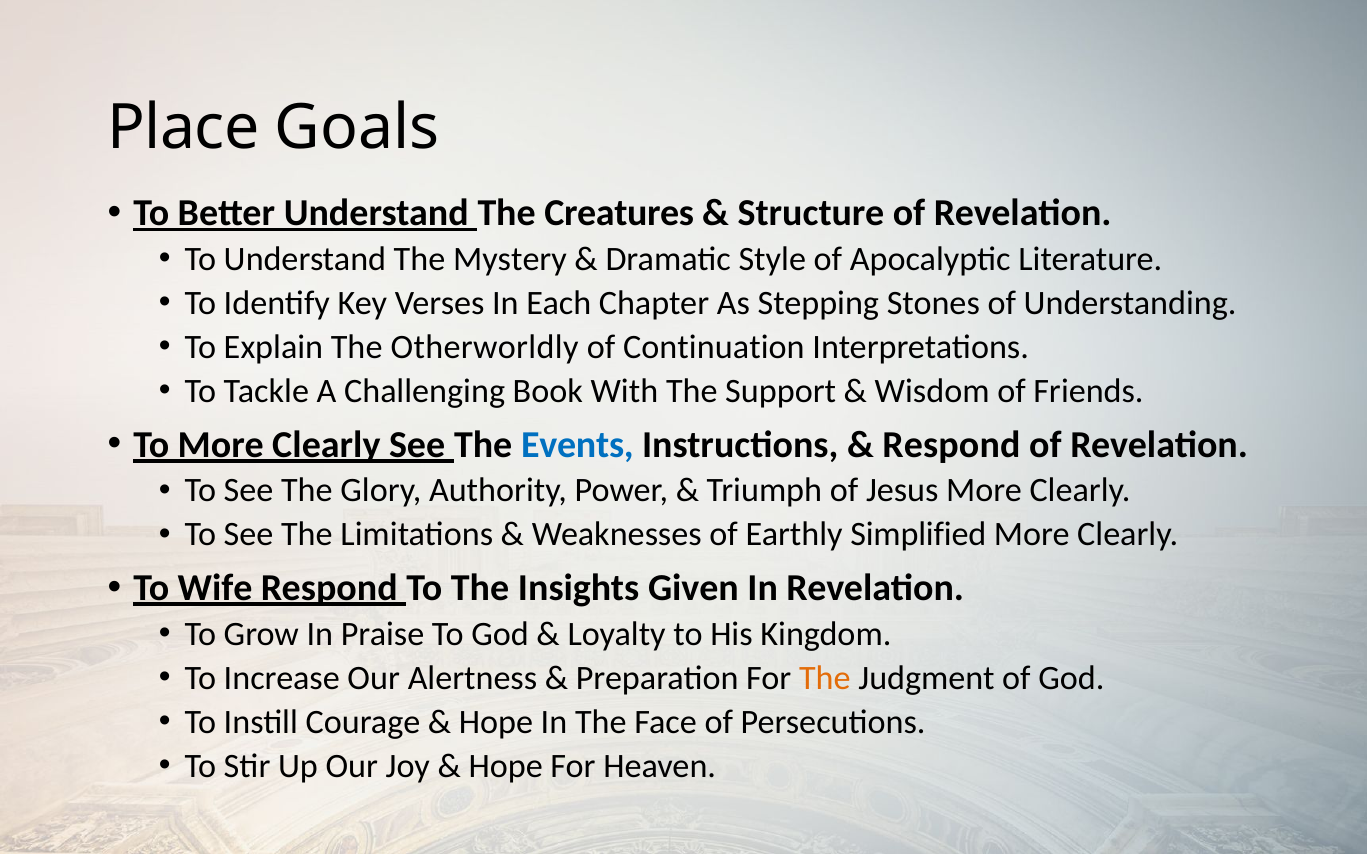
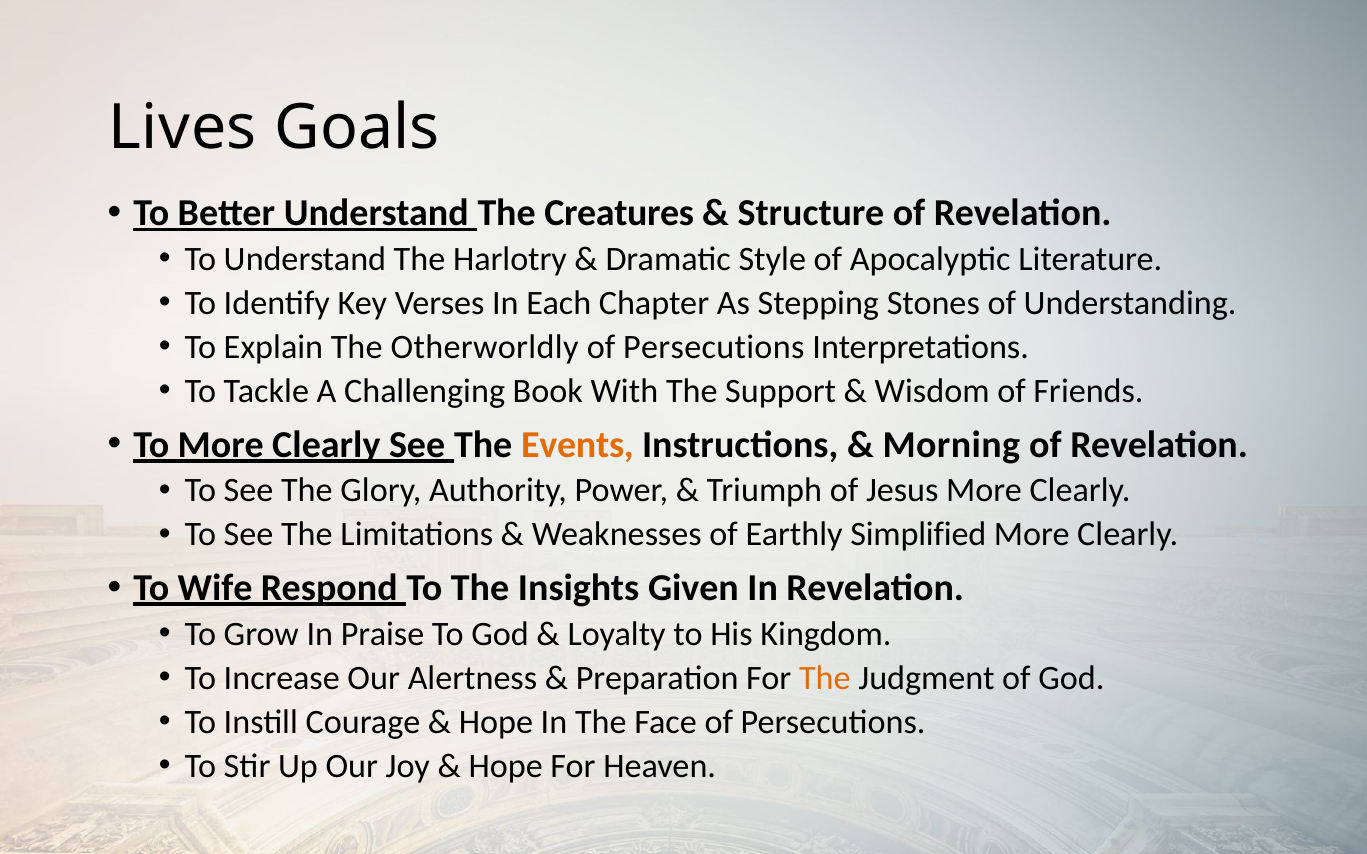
Place: Place -> Lives
Mystery: Mystery -> Harlotry
Continuation at (714, 348): Continuation -> Persecutions
Events colour: blue -> orange
Respond at (951, 445): Respond -> Morning
